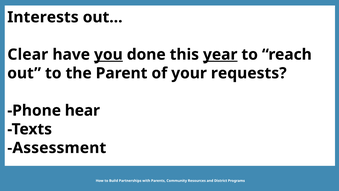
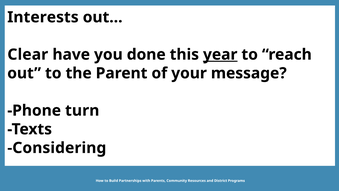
you underline: present -> none
requests: requests -> message
hear: hear -> turn
Assessment: Assessment -> Considering
